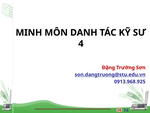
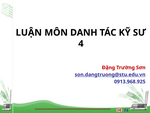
MINH: MINH -> LUẬN
